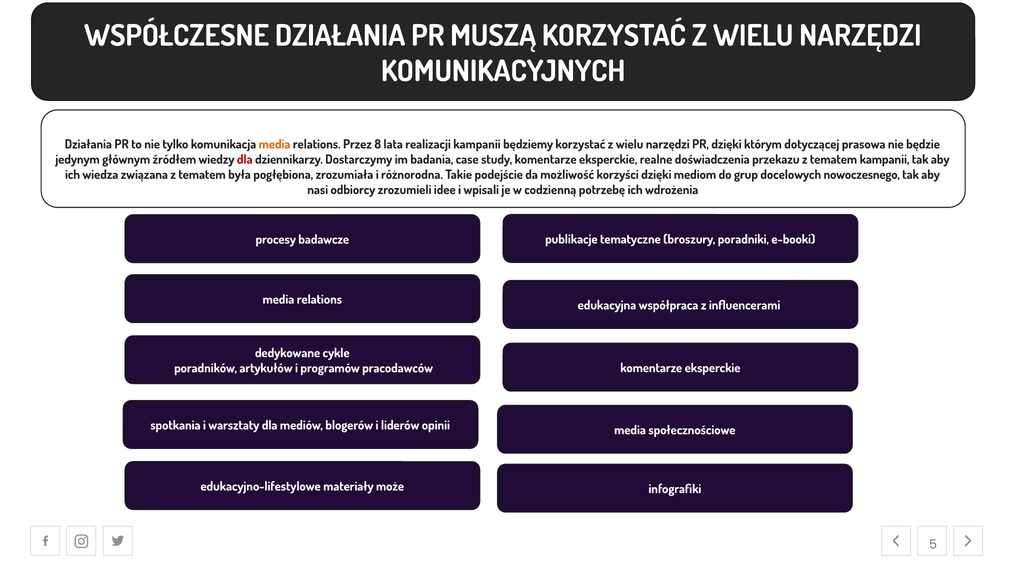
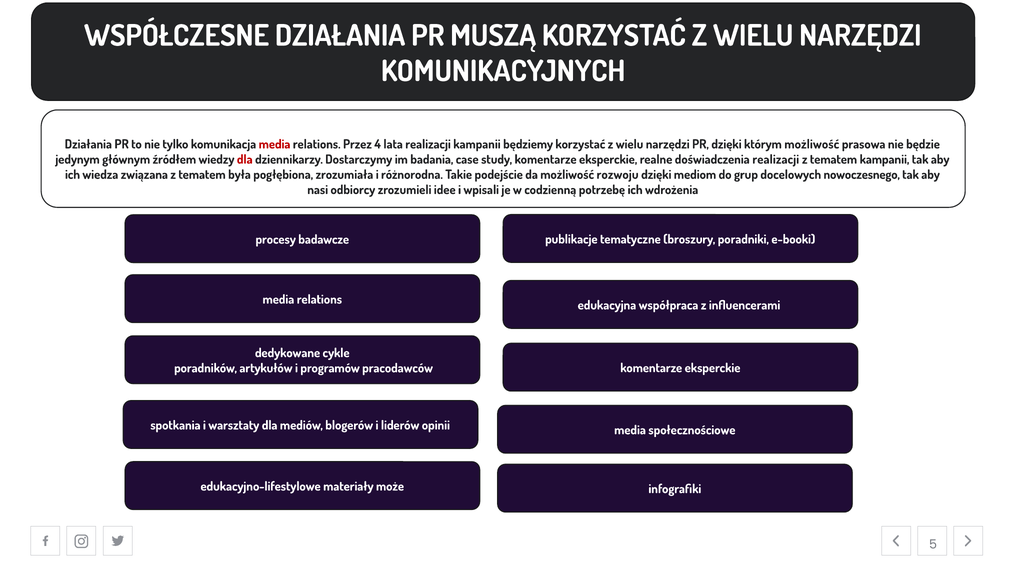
media at (275, 144) colour: orange -> red
8: 8 -> 4
którym dotyczącej: dotyczącej -> możliwość
doświadczenia przekazu: przekazu -> realizacji
korzyści: korzyści -> rozwoju
